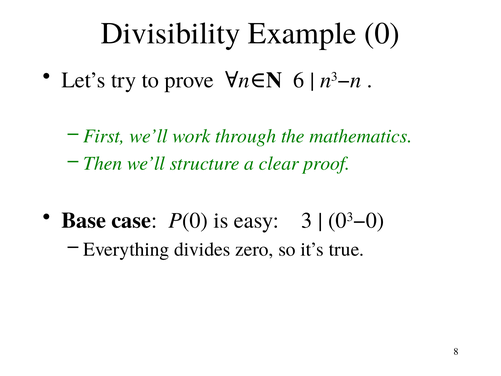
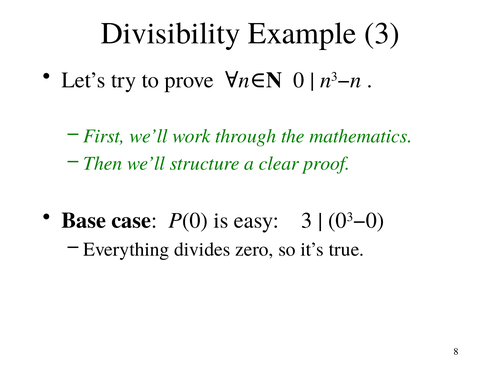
Example 0: 0 -> 3
6: 6 -> 0
